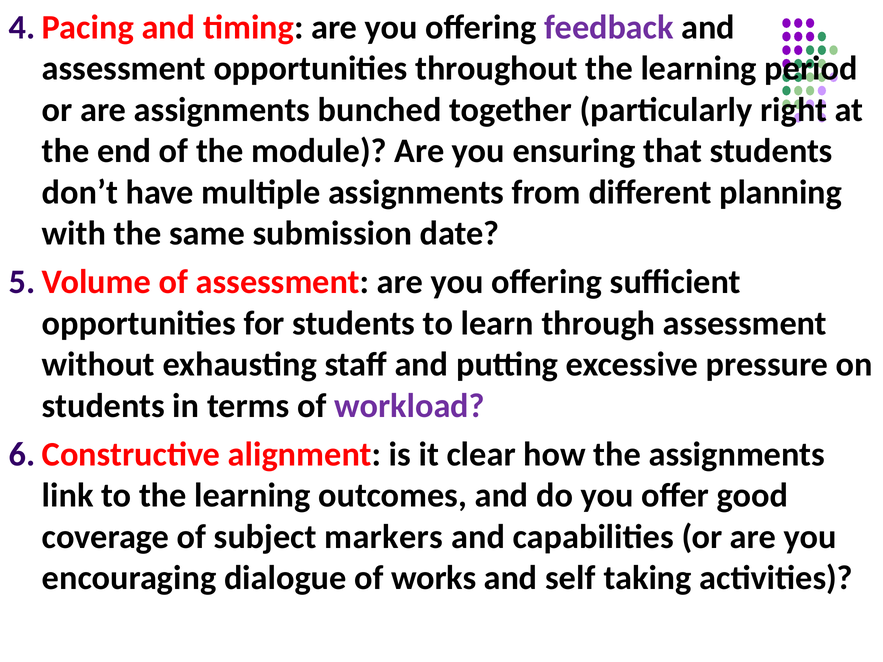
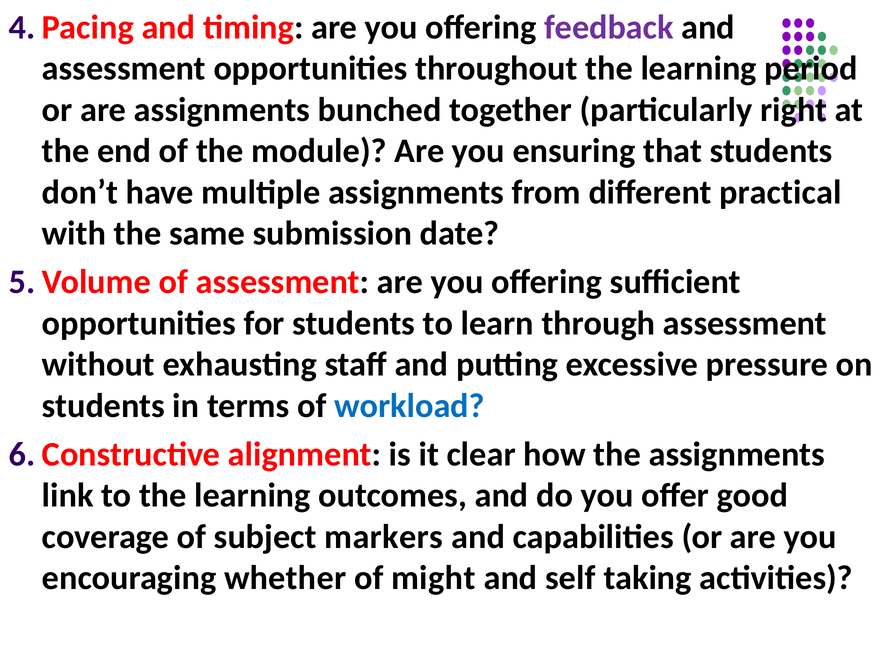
planning: planning -> practical
workload colour: purple -> blue
dialogue: dialogue -> whether
works: works -> might
